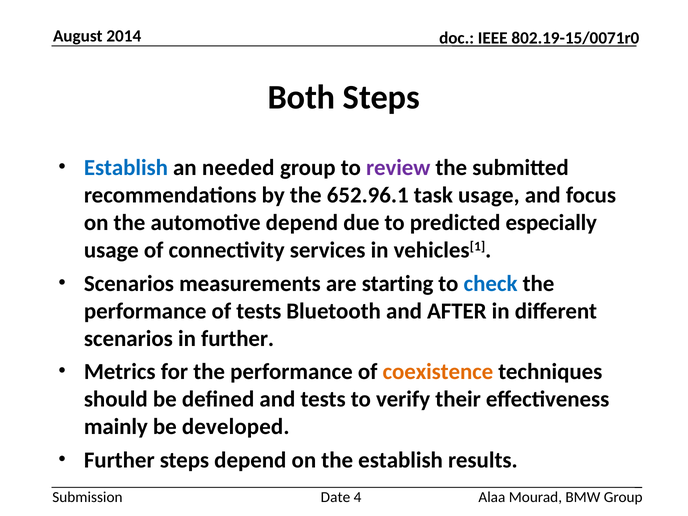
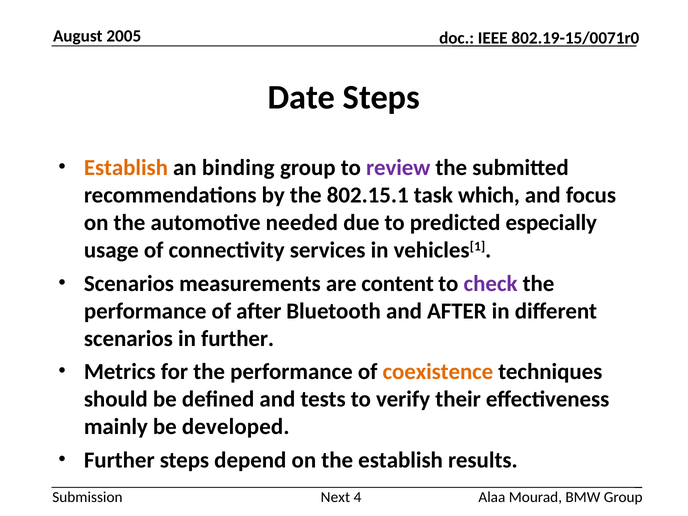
2014: 2014 -> 2005
Both: Both -> Date
Establish at (126, 168) colour: blue -> orange
needed: needed -> binding
652.96.1: 652.96.1 -> 802.15.1
task usage: usage -> which
automotive depend: depend -> needed
starting: starting -> content
check colour: blue -> purple
of tests: tests -> after
Date: Date -> Next
